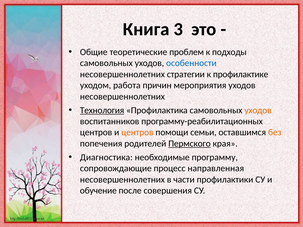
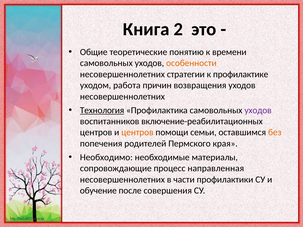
3: 3 -> 2
проблем: проблем -> понятию
подходы: подходы -> времени
особенности colour: blue -> orange
мероприятия: мероприятия -> возвращения
уходов at (258, 110) colour: orange -> purple
программу-реабилитационных: программу-реабилитационных -> включение-реабилитационных
Пермского underline: present -> none
Диагностика: Диагностика -> Необходимо
программу: программу -> материалы
